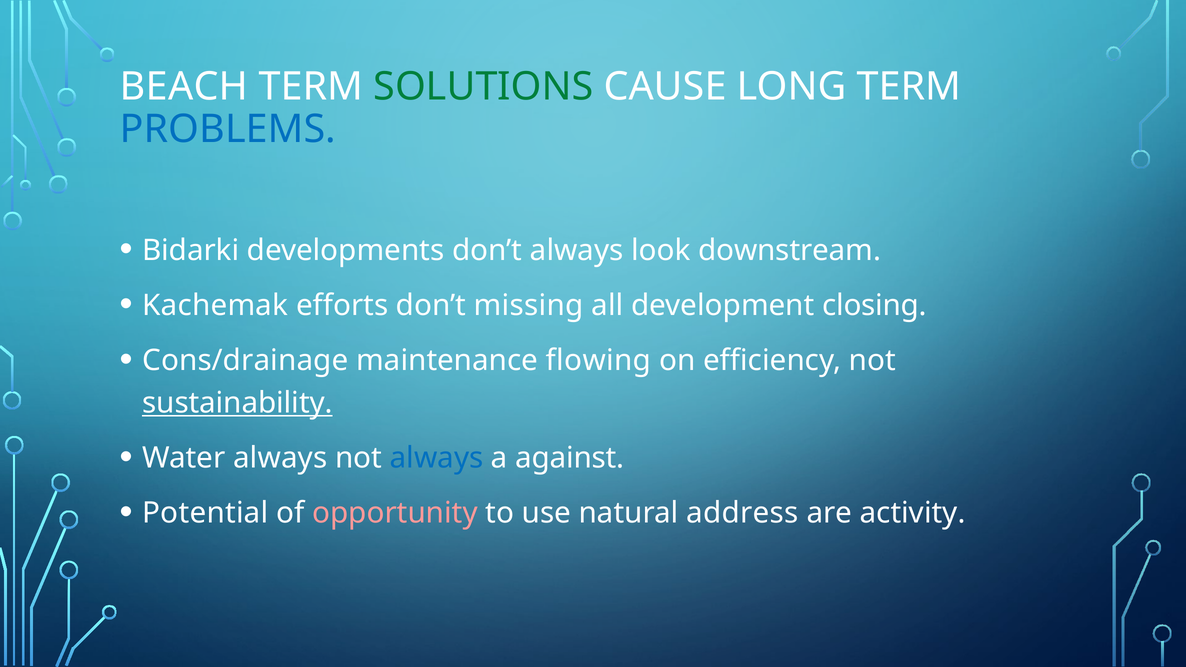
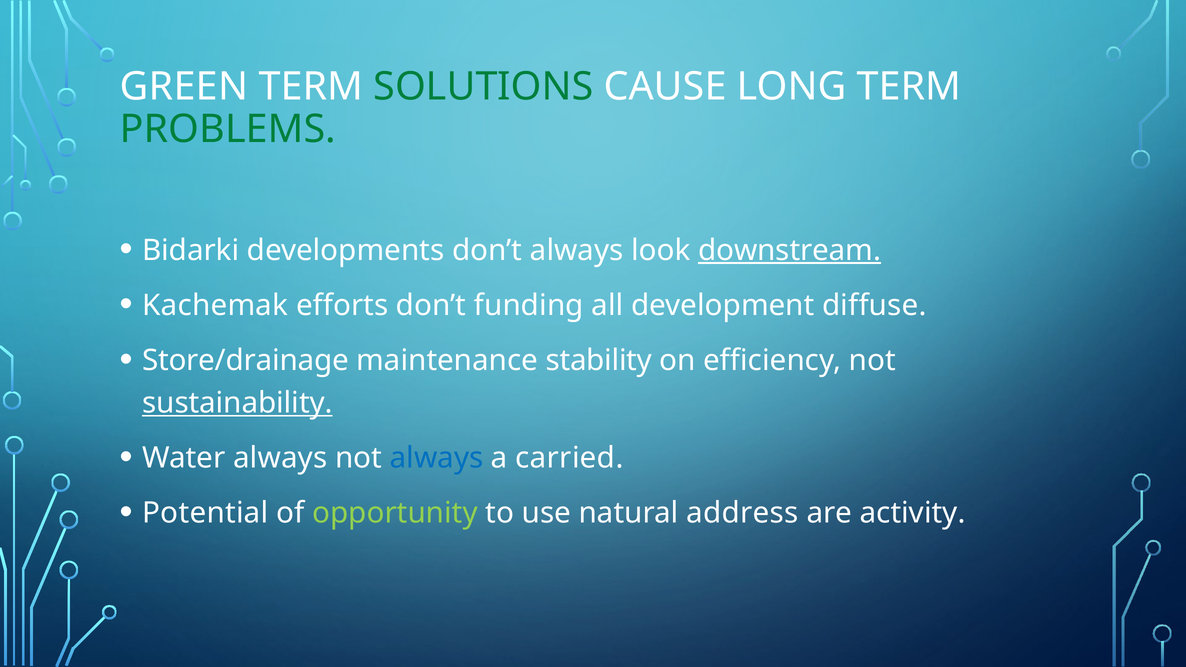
BEACH: BEACH -> GREEN
PROBLEMS colour: blue -> green
downstream underline: none -> present
missing: missing -> funding
closing: closing -> diffuse
Cons/drainage: Cons/drainage -> Store/drainage
flowing: flowing -> stability
against: against -> carried
opportunity colour: pink -> light green
